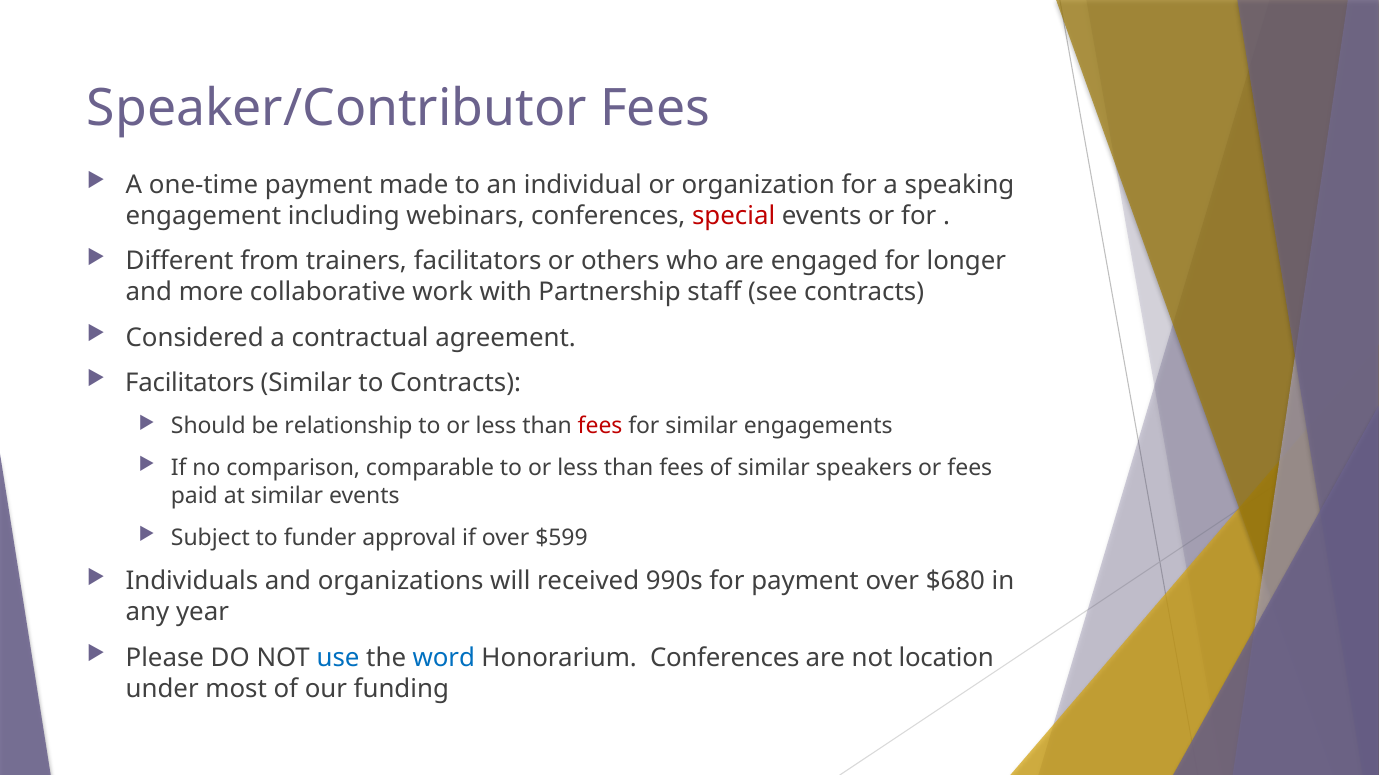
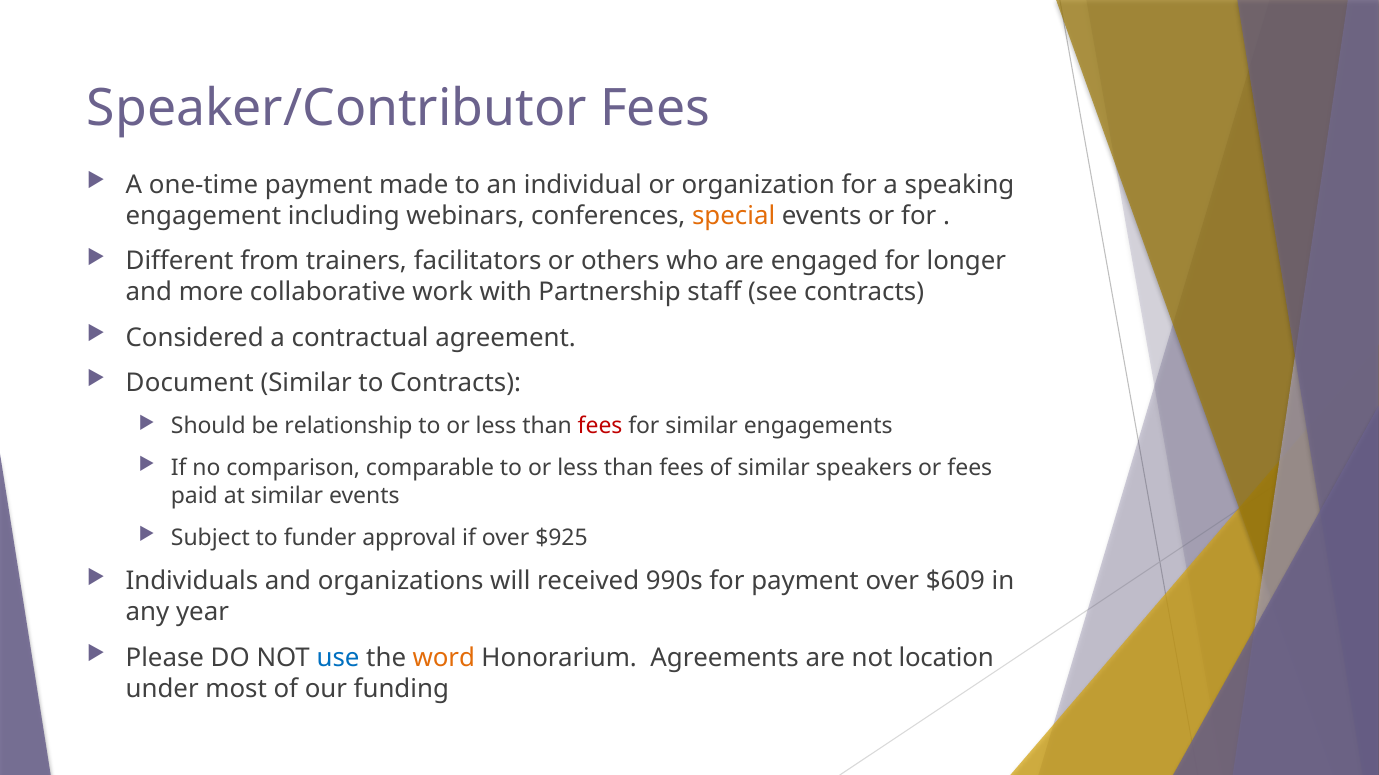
special colour: red -> orange
Facilitators at (190, 383): Facilitators -> Document
$599: $599 -> $925
$680: $680 -> $609
word colour: blue -> orange
Honorarium Conferences: Conferences -> Agreements
